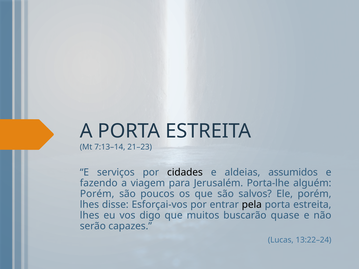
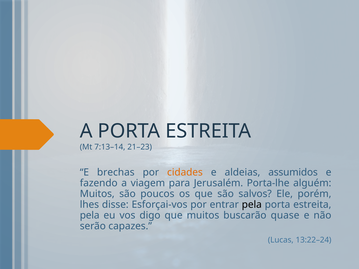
serviços: serviços -> brechas
cidades colour: black -> orange
Porém at (97, 194): Porém -> Muitos
lhes at (90, 216): lhes -> pela
